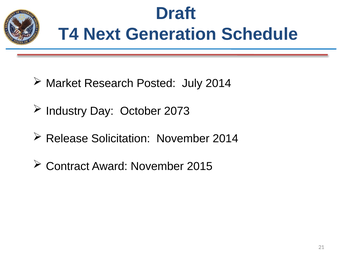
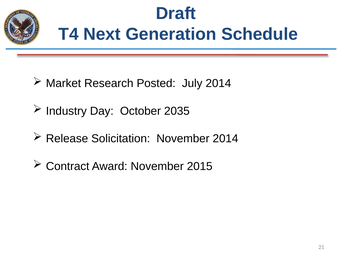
2073: 2073 -> 2035
